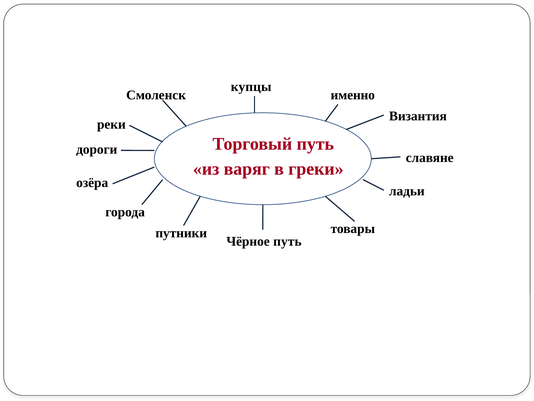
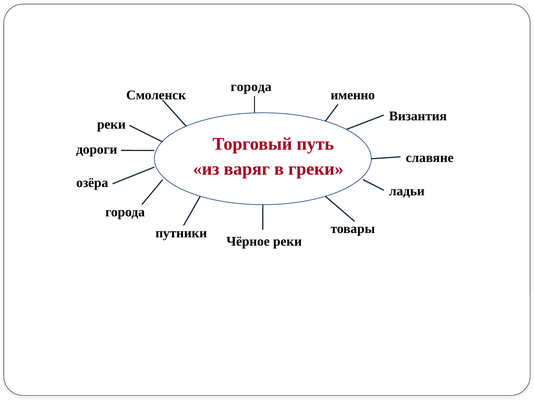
купцы at (251, 87): купцы -> города
Чёрное путь: путь -> реки
